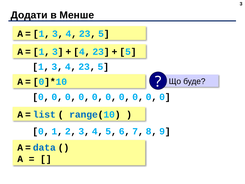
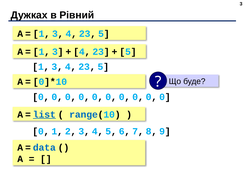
Додати: Додати -> Дужках
Менше: Менше -> Рівний
list underline: none -> present
